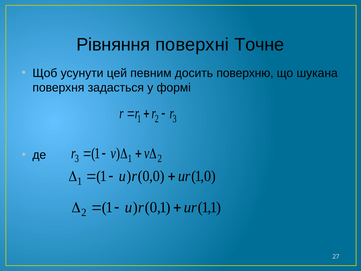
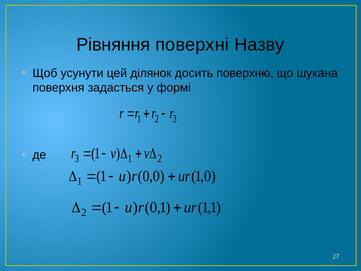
Точне: Точне -> Назву
певним: певним -> ділянок
